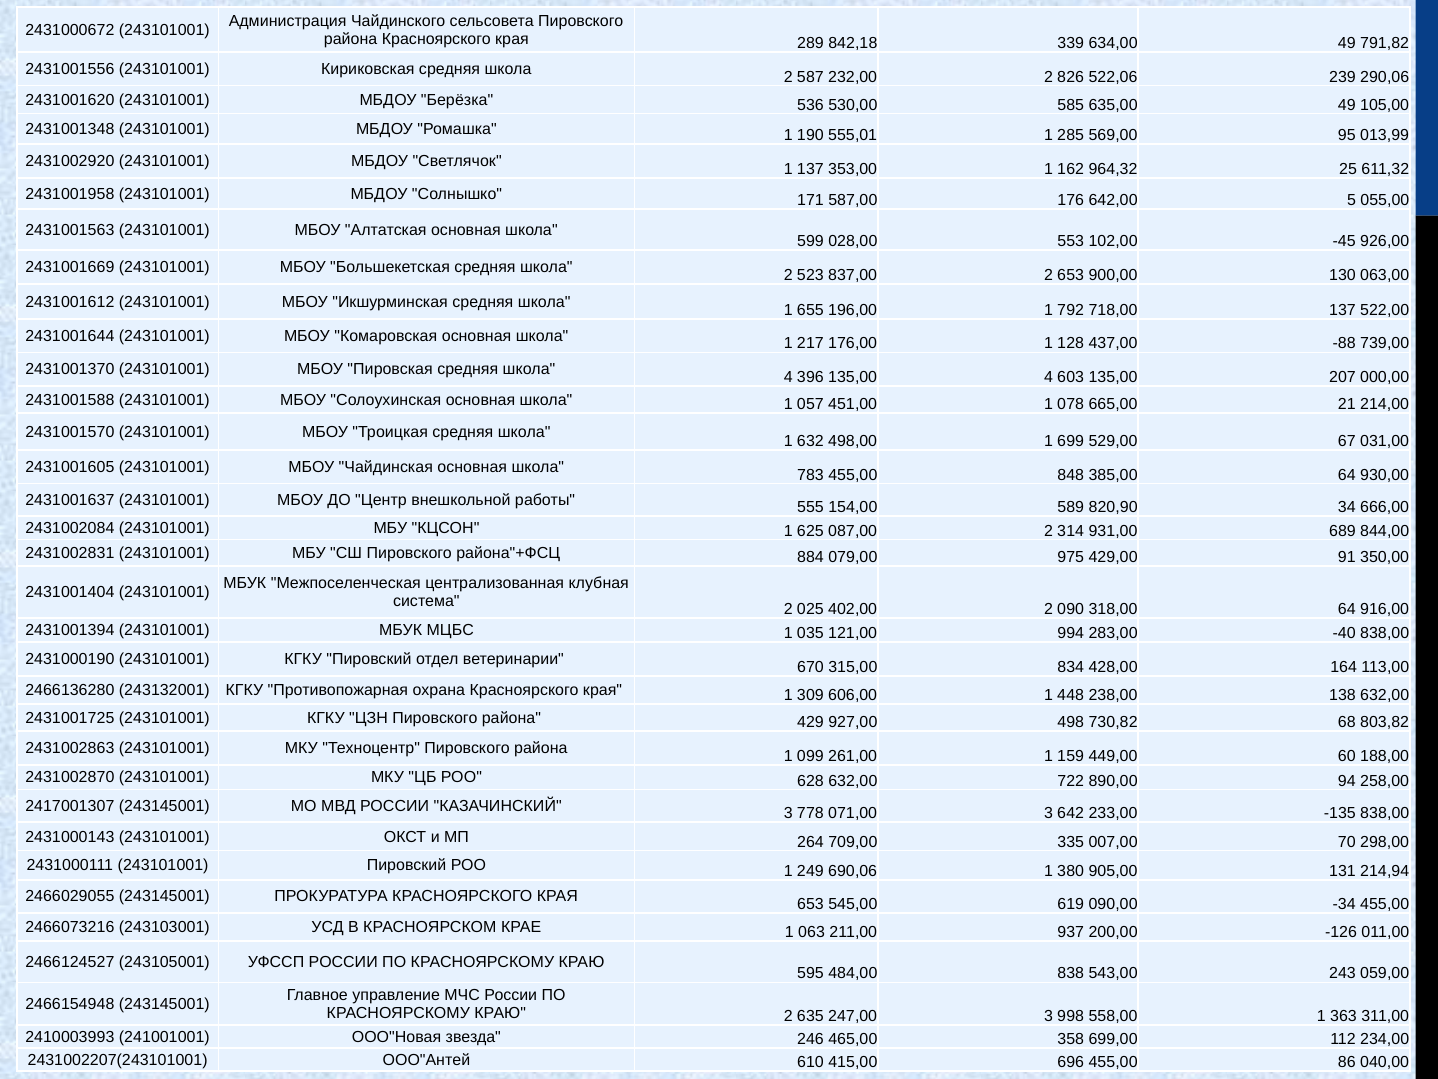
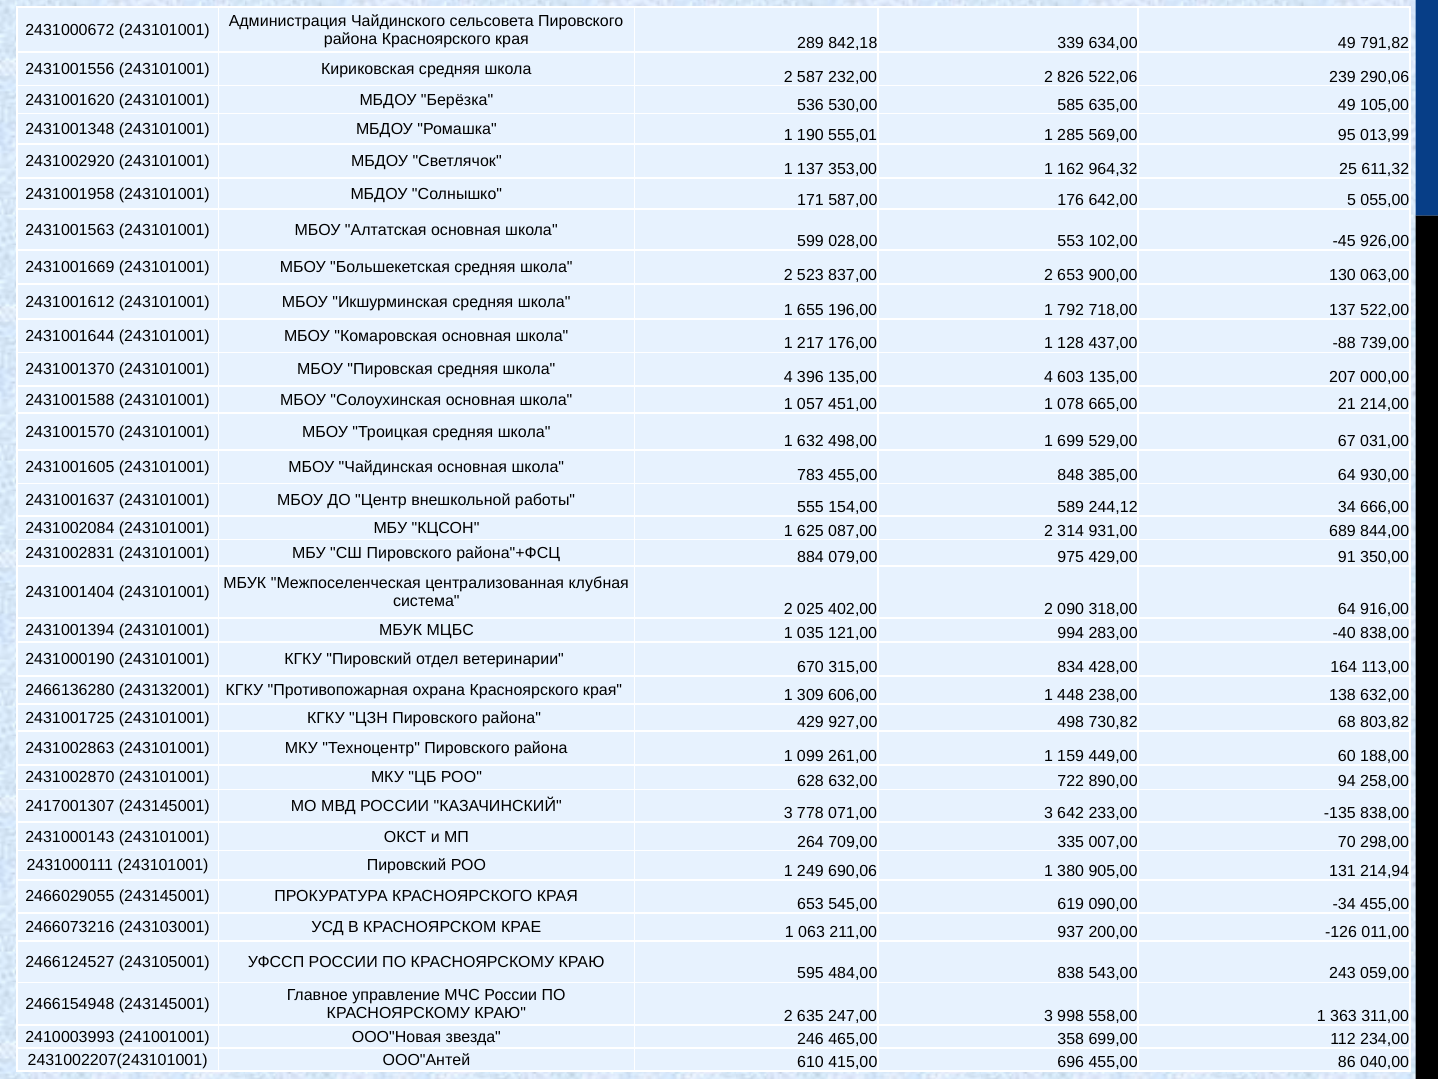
820,90: 820,90 -> 244,12
